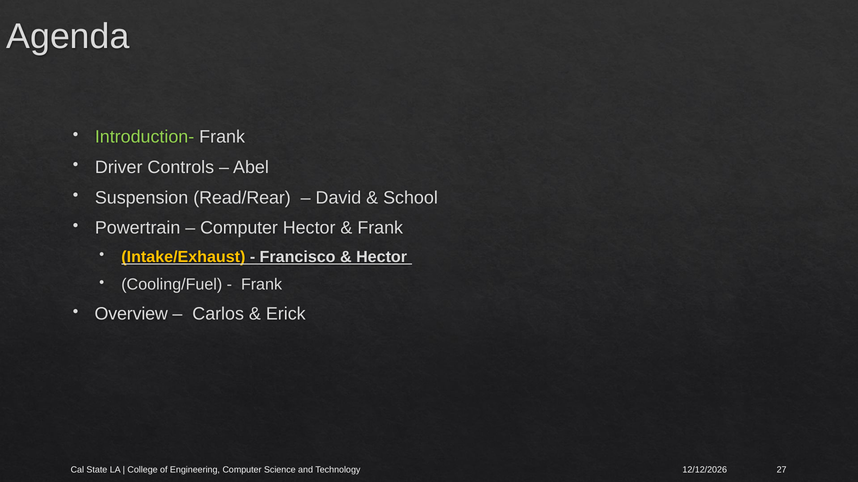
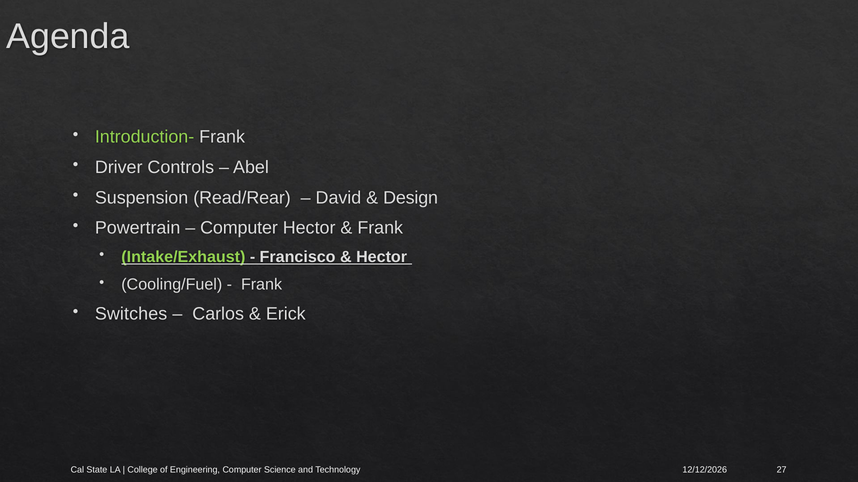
School: School -> Design
Intake/Exhaust colour: yellow -> light green
Overview: Overview -> Switches
